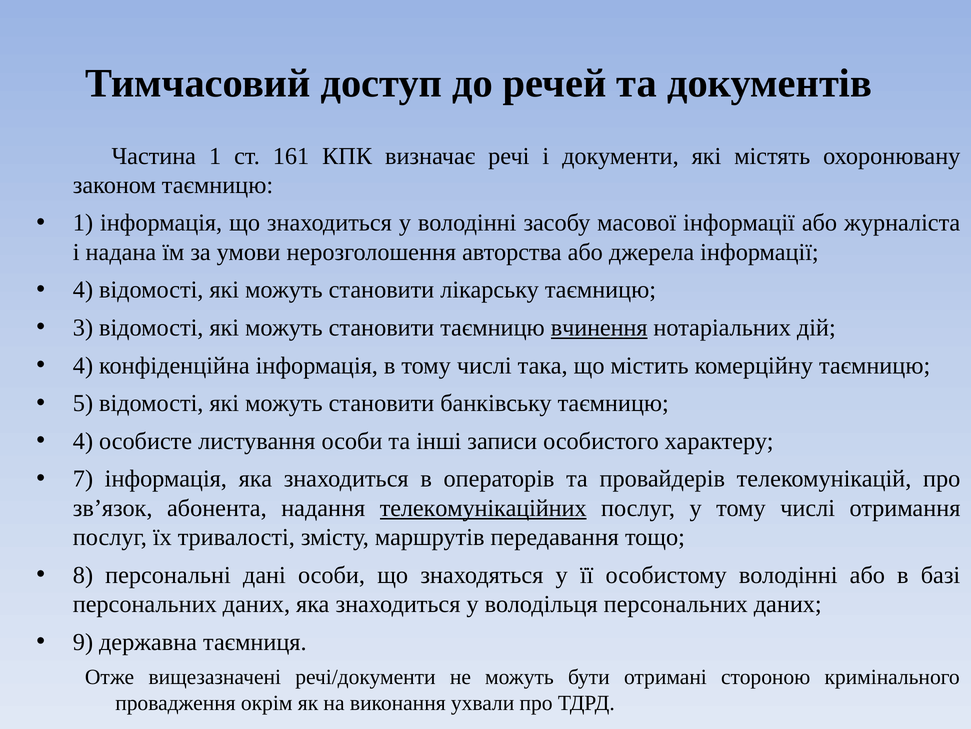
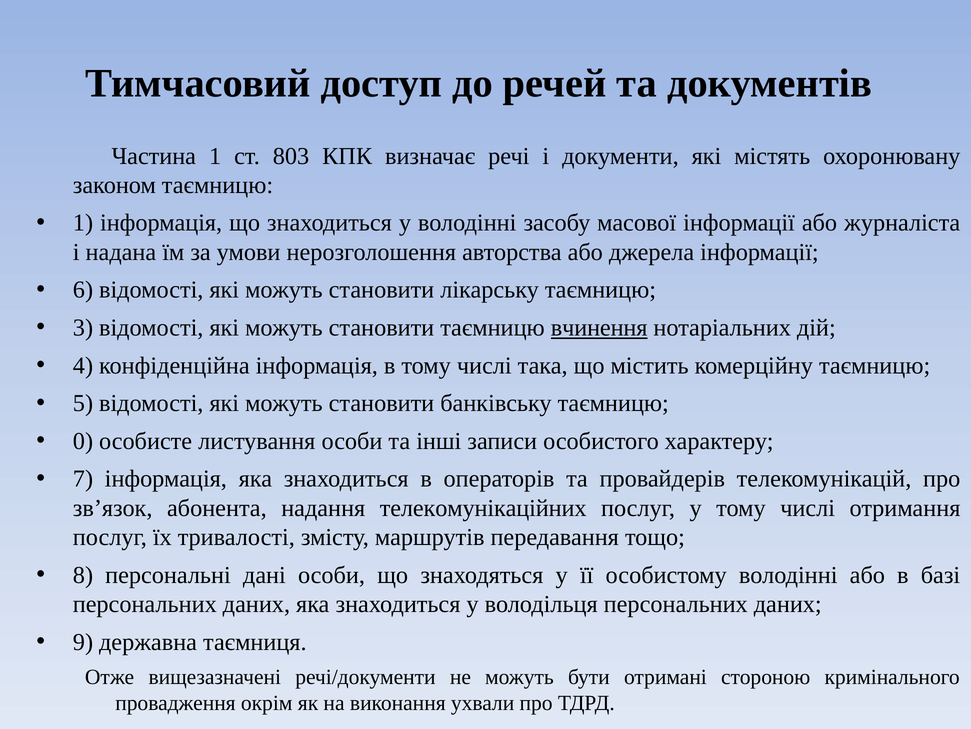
161: 161 -> 803
4 at (83, 290): 4 -> 6
4 at (83, 441): 4 -> 0
телекомунікаційних underline: present -> none
